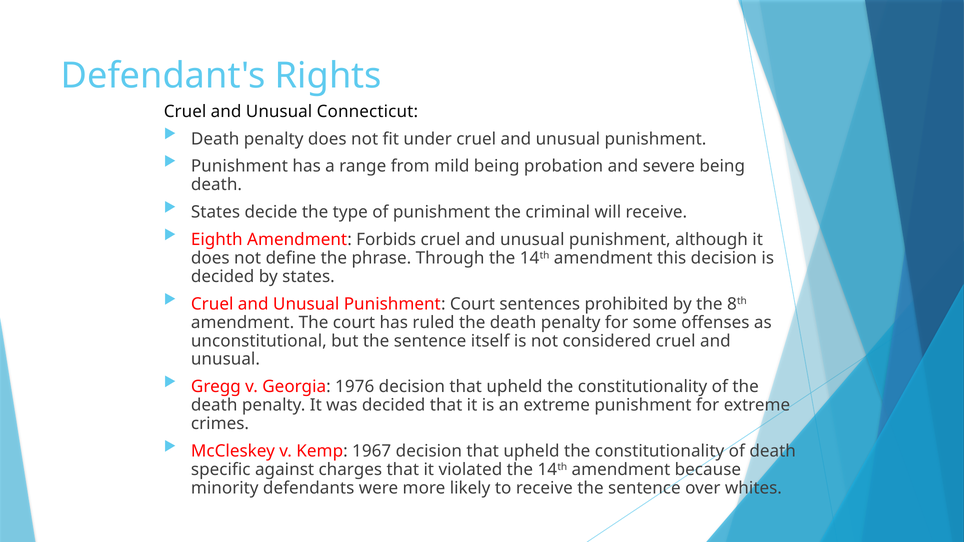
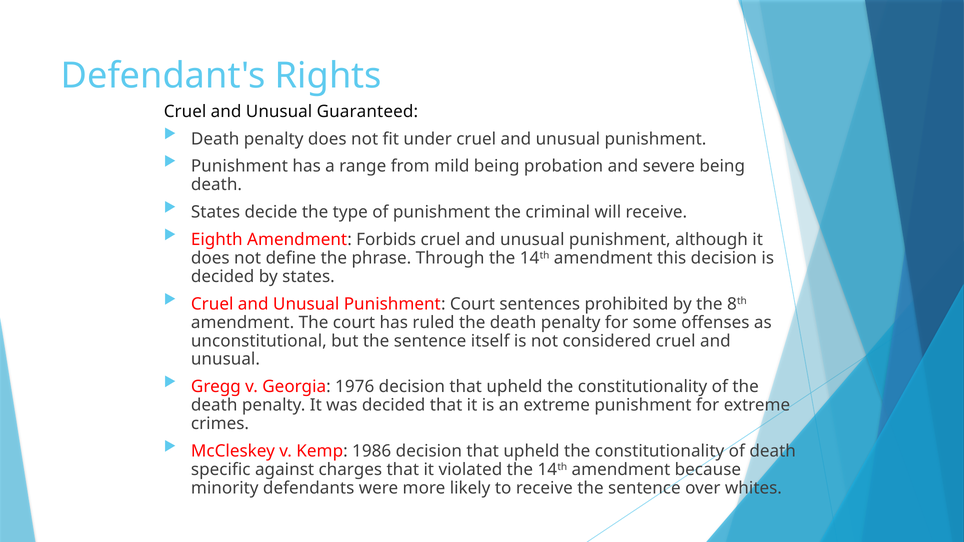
Connecticut: Connecticut -> Guaranteed
1967: 1967 -> 1986
